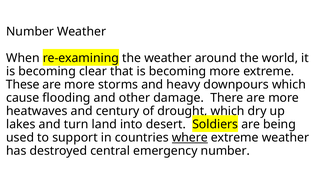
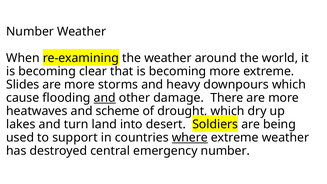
These: These -> Slides
and at (105, 98) underline: none -> present
century: century -> scheme
